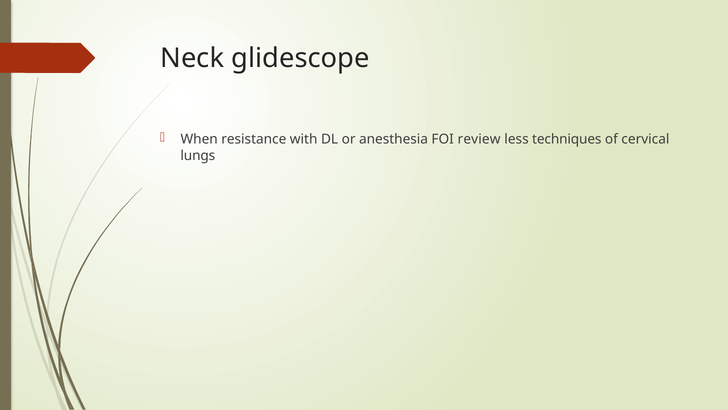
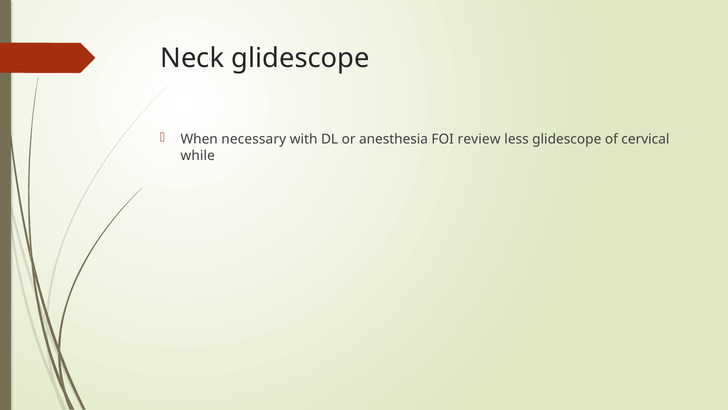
resistance: resistance -> necessary
less techniques: techniques -> glidescope
lungs: lungs -> while
